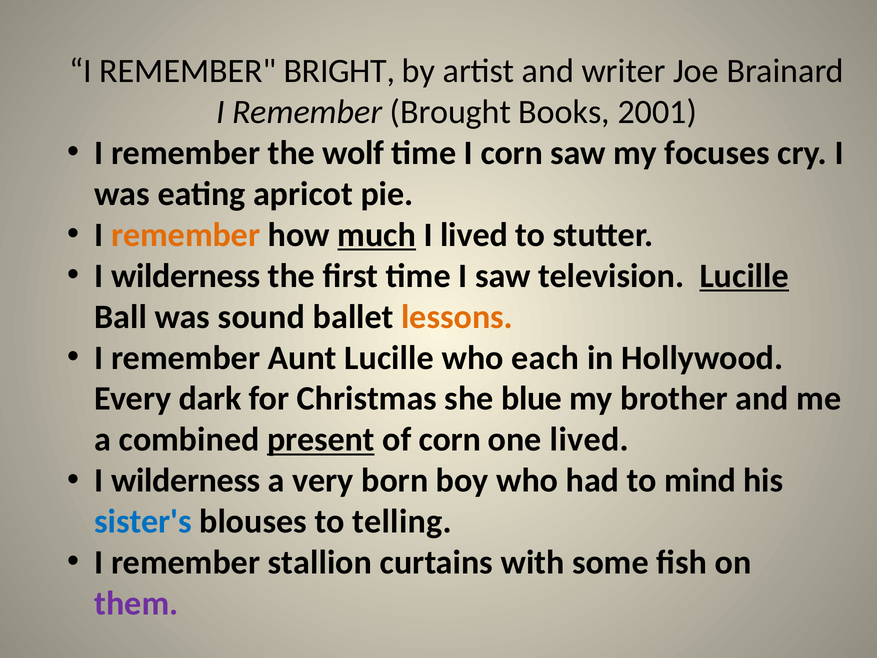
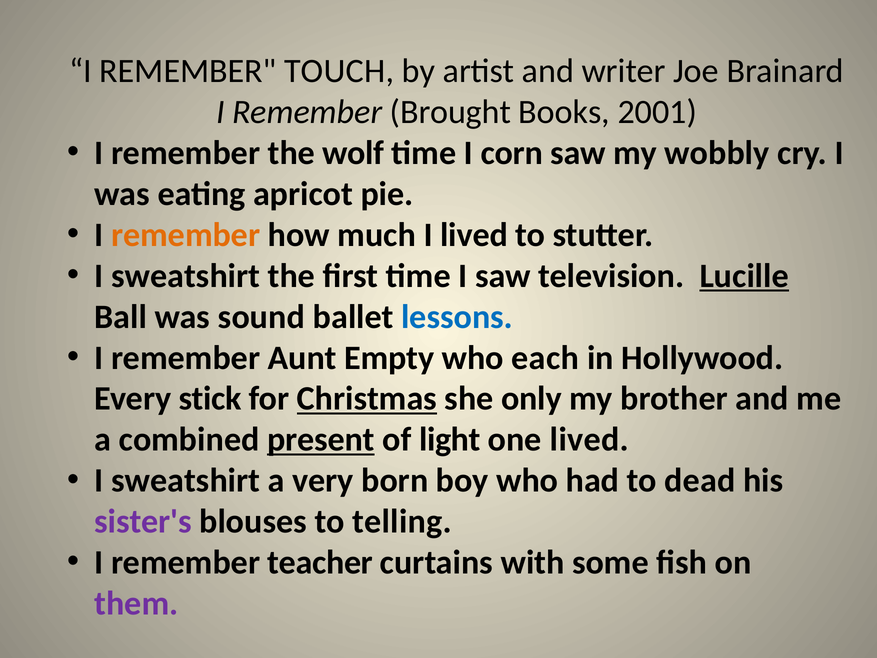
BRIGHT: BRIGHT -> TOUCH
focuses: focuses -> wobbly
much underline: present -> none
wilderness at (186, 276): wilderness -> sweatshirt
lessons colour: orange -> blue
Aunt Lucille: Lucille -> Empty
dark: dark -> stick
Christmas underline: none -> present
blue: blue -> only
of corn: corn -> light
wilderness at (186, 480): wilderness -> sweatshirt
mind: mind -> dead
sister's colour: blue -> purple
stallion: stallion -> teacher
